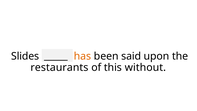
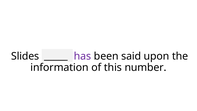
has colour: orange -> purple
restaurants: restaurants -> information
without: without -> number
